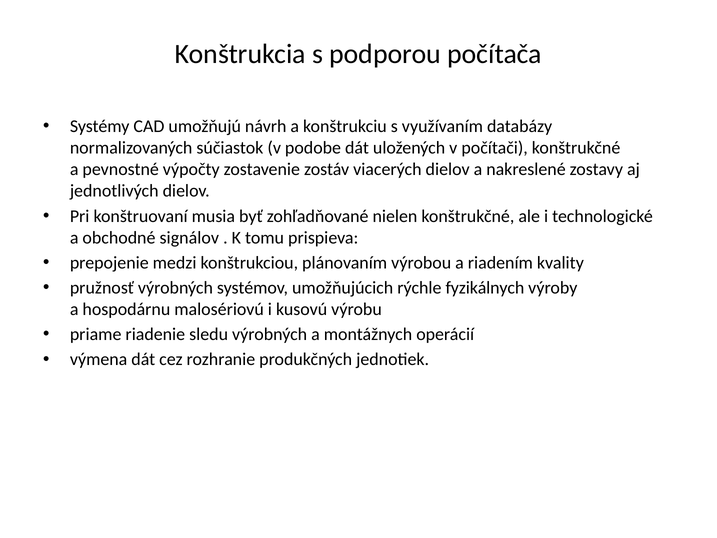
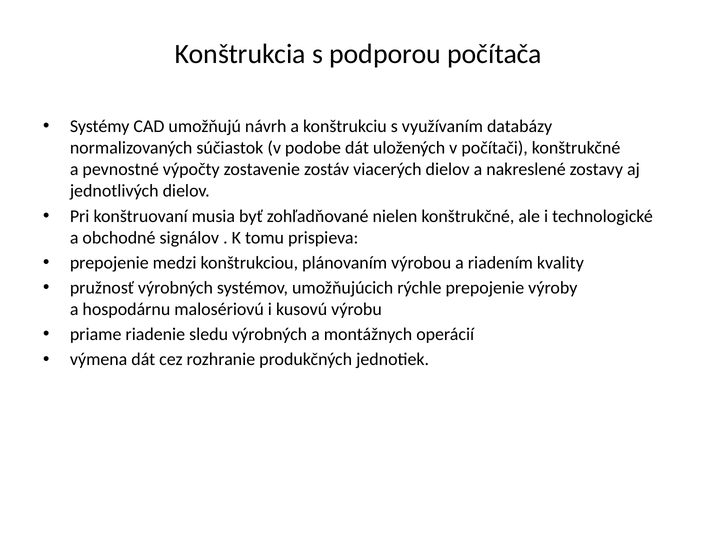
rýchle fyzikálnych: fyzikálnych -> prepojenie
